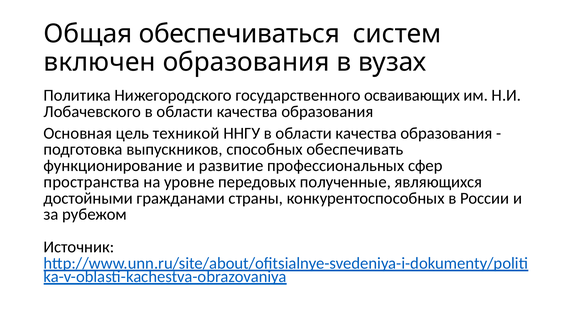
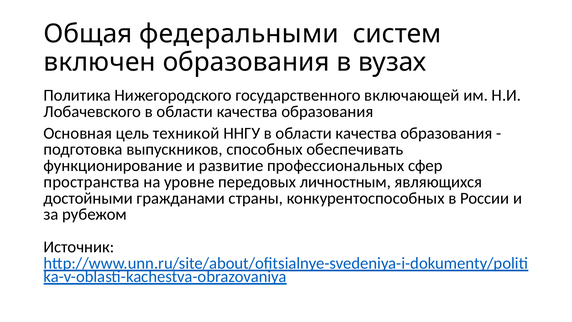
обеспечиваться: обеспечиваться -> федеральными
осваивающих: осваивающих -> включающей
полученные: полученные -> личностным
